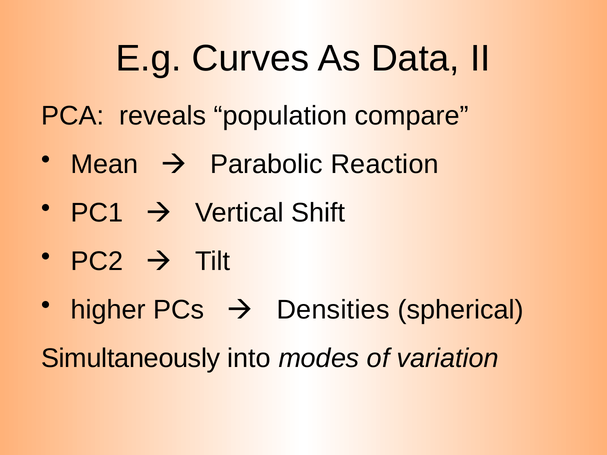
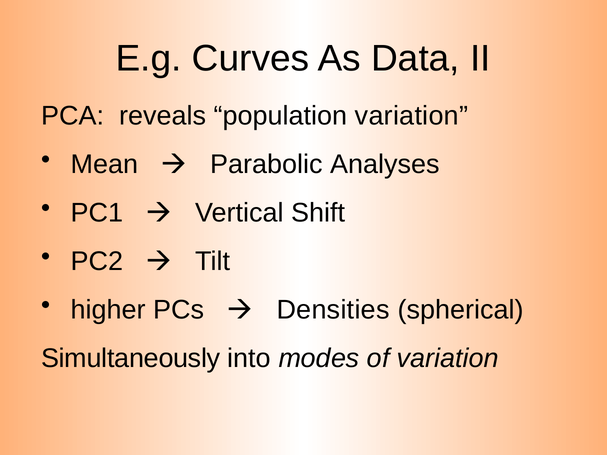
population compare: compare -> variation
Reaction: Reaction -> Analyses
